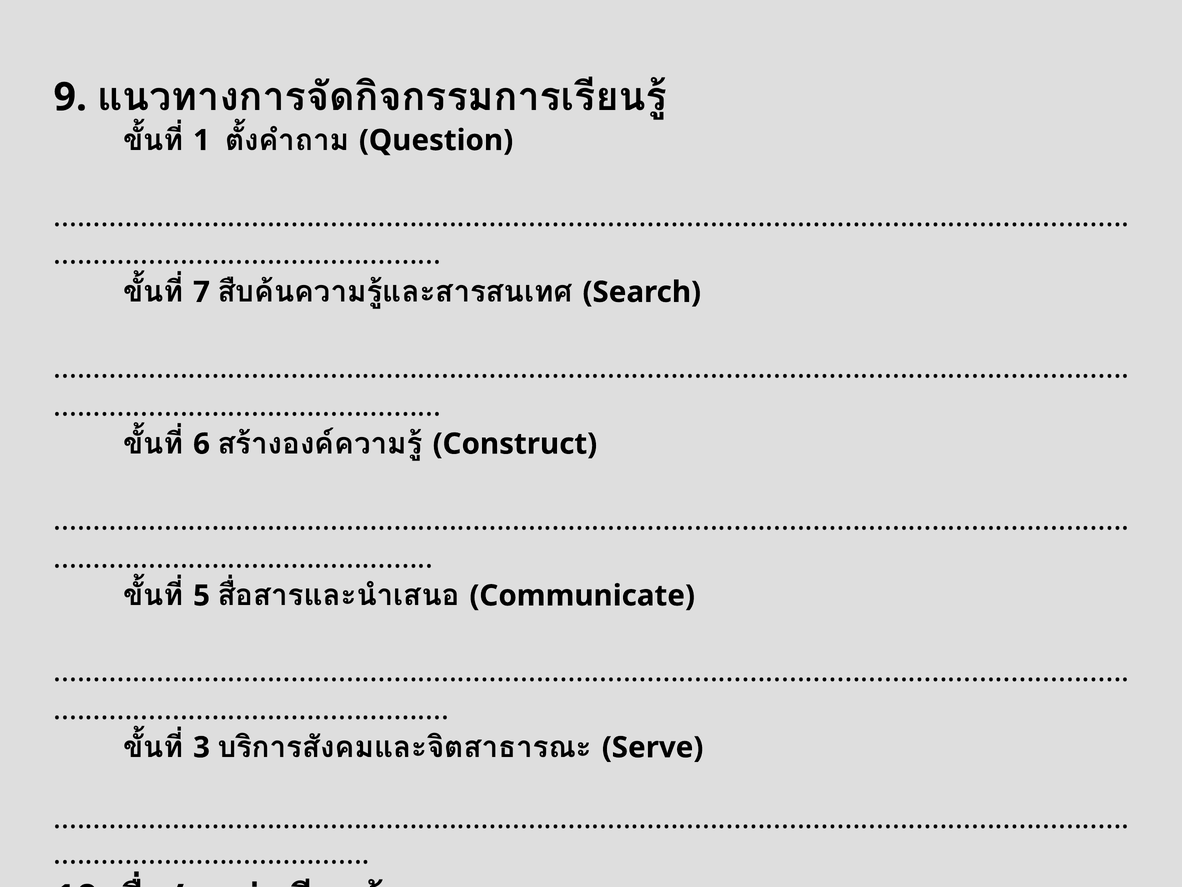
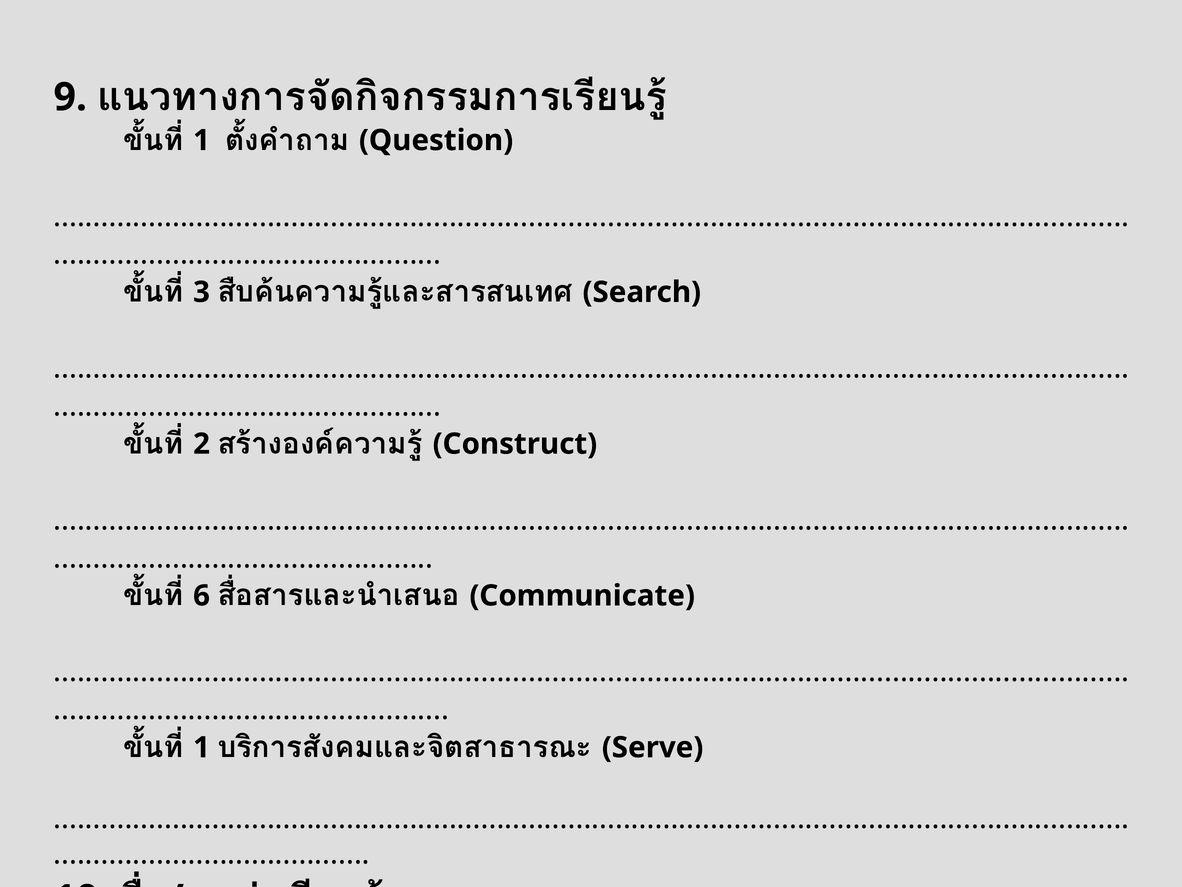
7: 7 -> 3
6: 6 -> 2
5: 5 -> 6
3 at (202, 747): 3 -> 1
